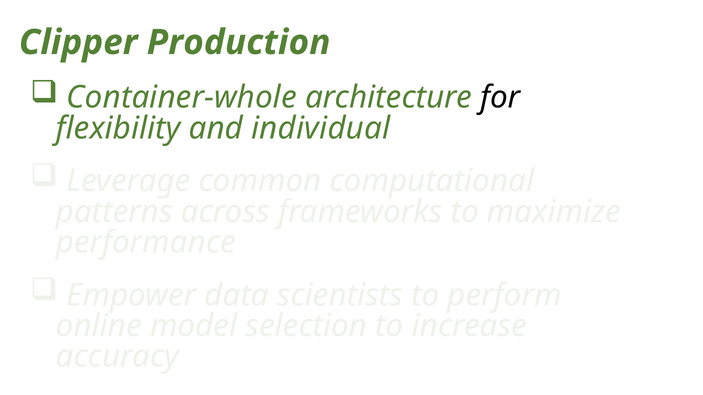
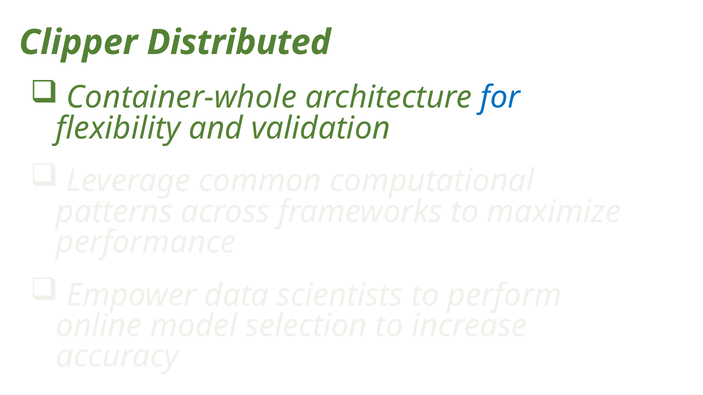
Production: Production -> Distributed
for colour: black -> blue
individual: individual -> validation
